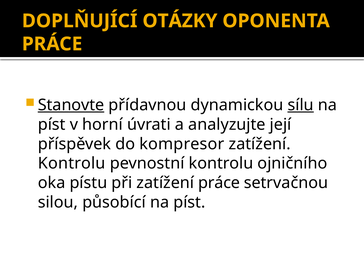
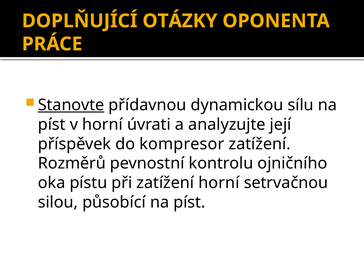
sílu underline: present -> none
Kontrolu at (72, 163): Kontrolu -> Rozměrů
zatížení práce: práce -> horní
